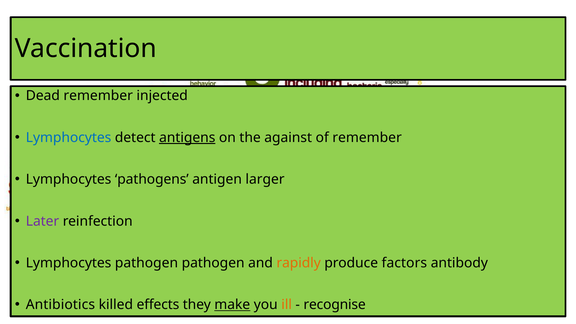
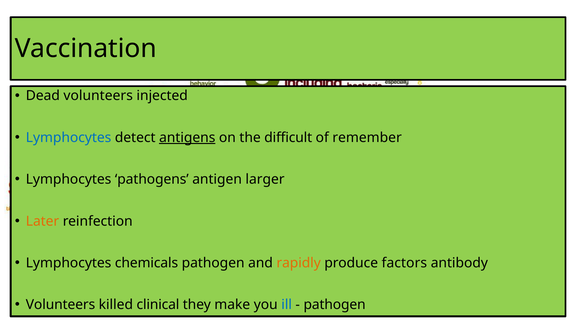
Dead remember: remember -> volunteers
against: against -> difficult
Later colour: purple -> orange
Lymphocytes pathogen: pathogen -> chemicals
Antibiotics at (60, 305): Antibiotics -> Volunteers
effects: effects -> clinical
make underline: present -> none
ill colour: orange -> blue
recognise at (335, 305): recognise -> pathogen
